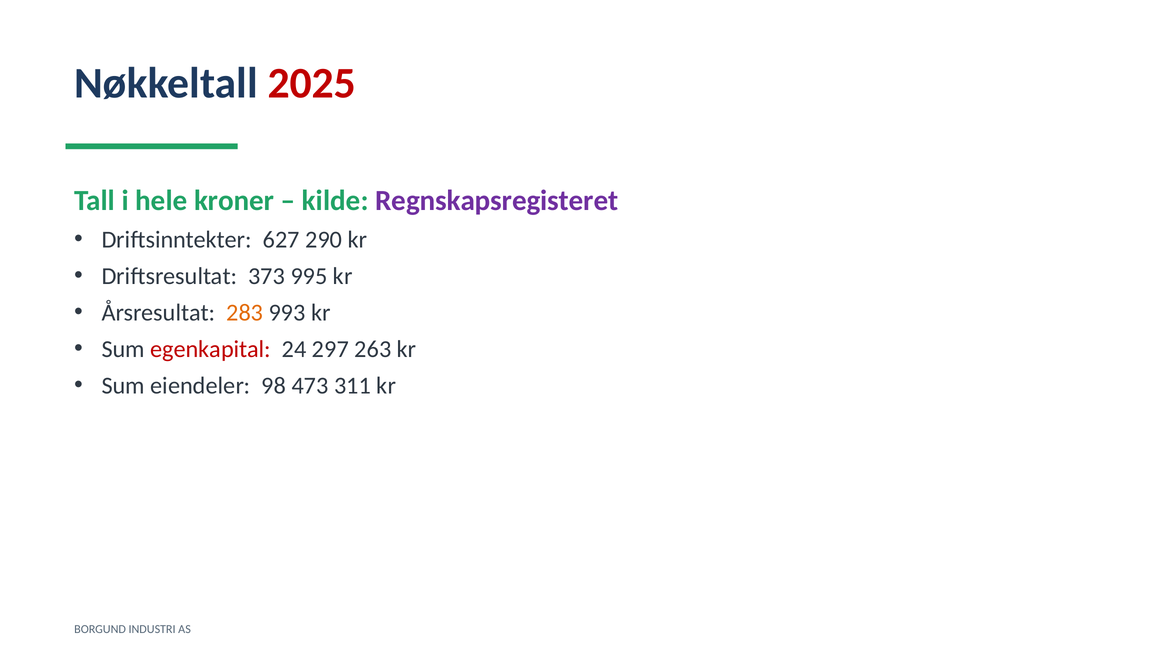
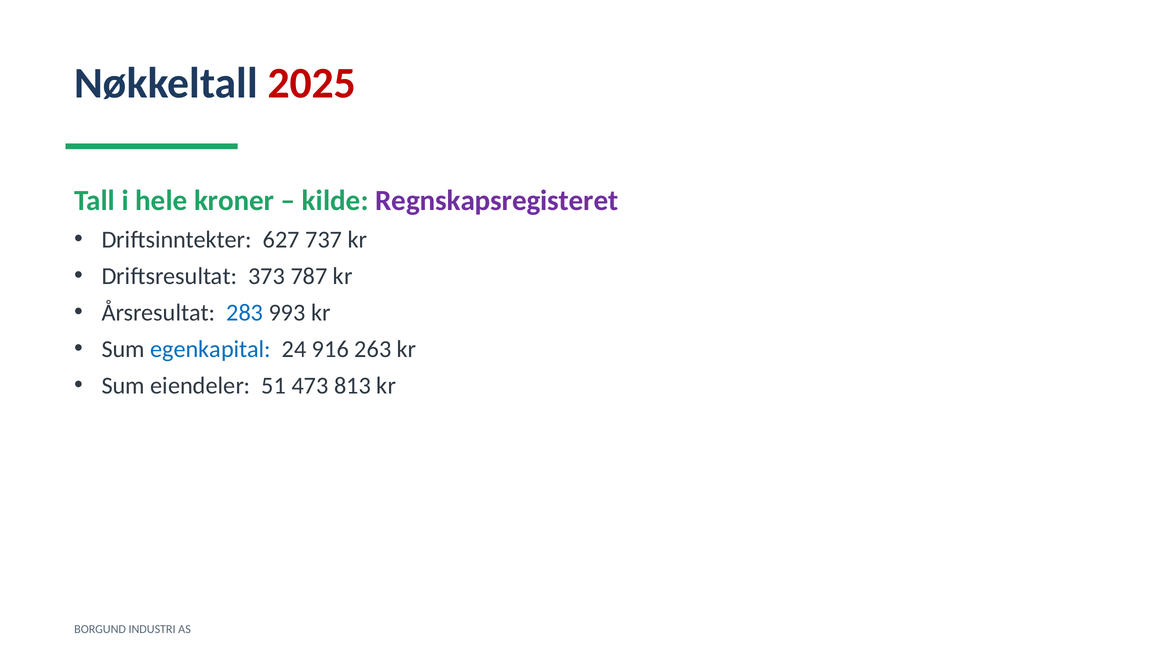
290: 290 -> 737
995: 995 -> 787
283 colour: orange -> blue
egenkapital colour: red -> blue
297: 297 -> 916
98: 98 -> 51
311: 311 -> 813
